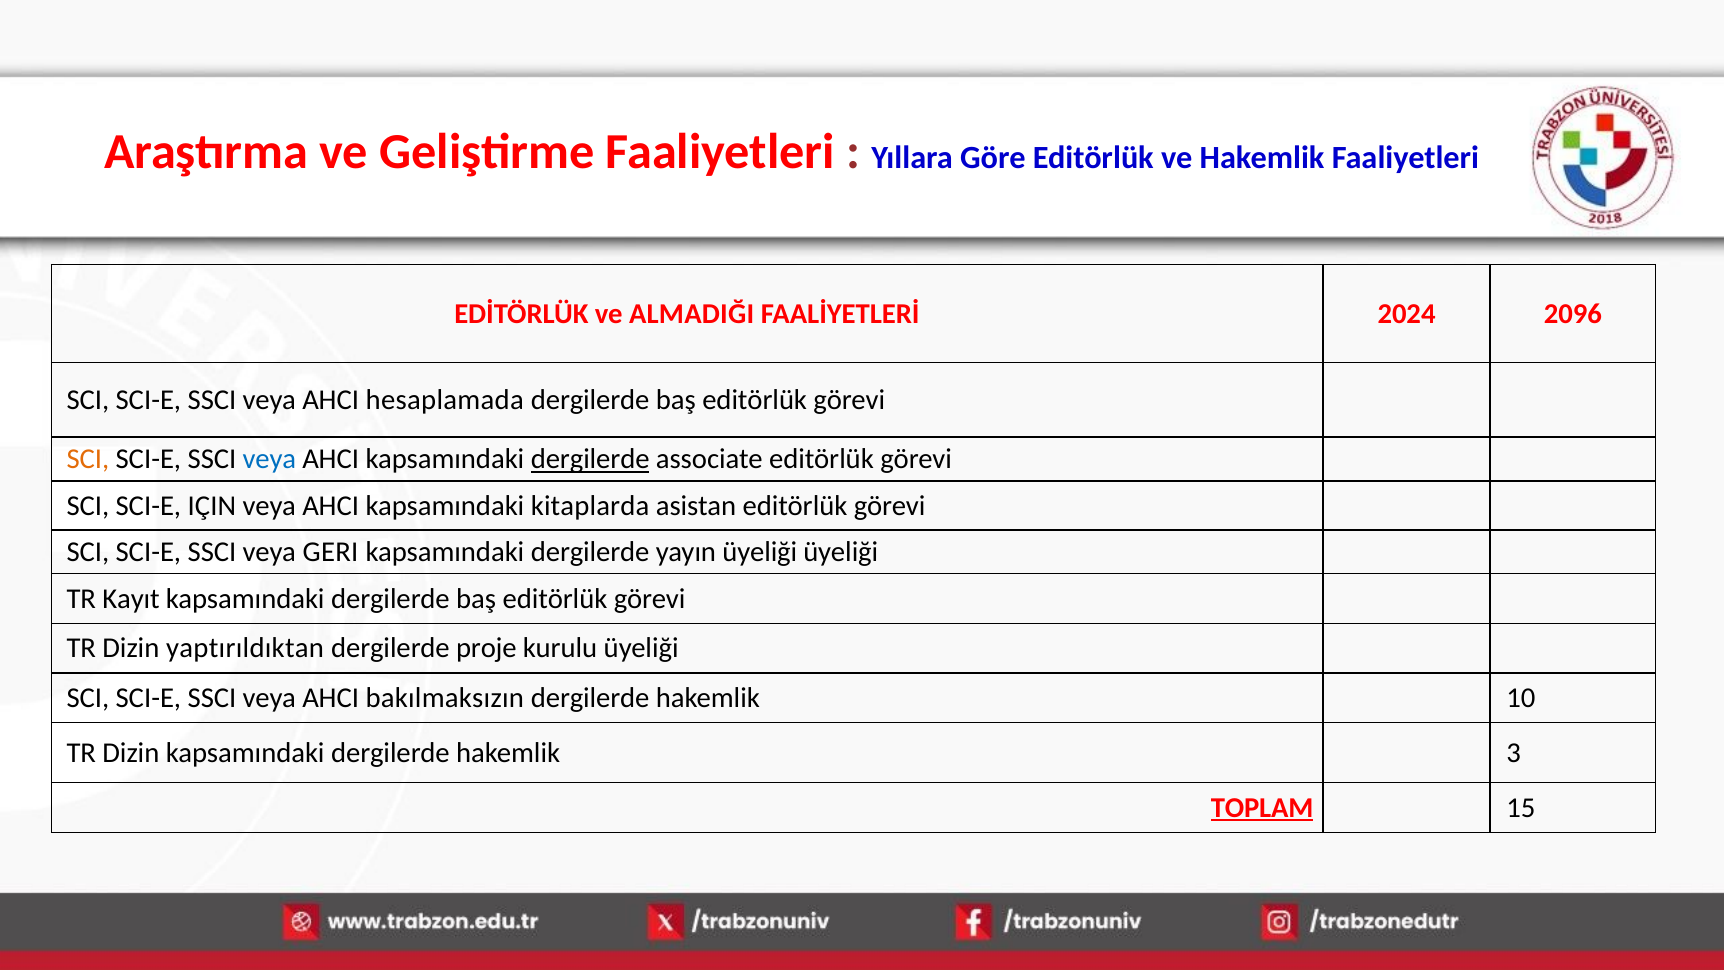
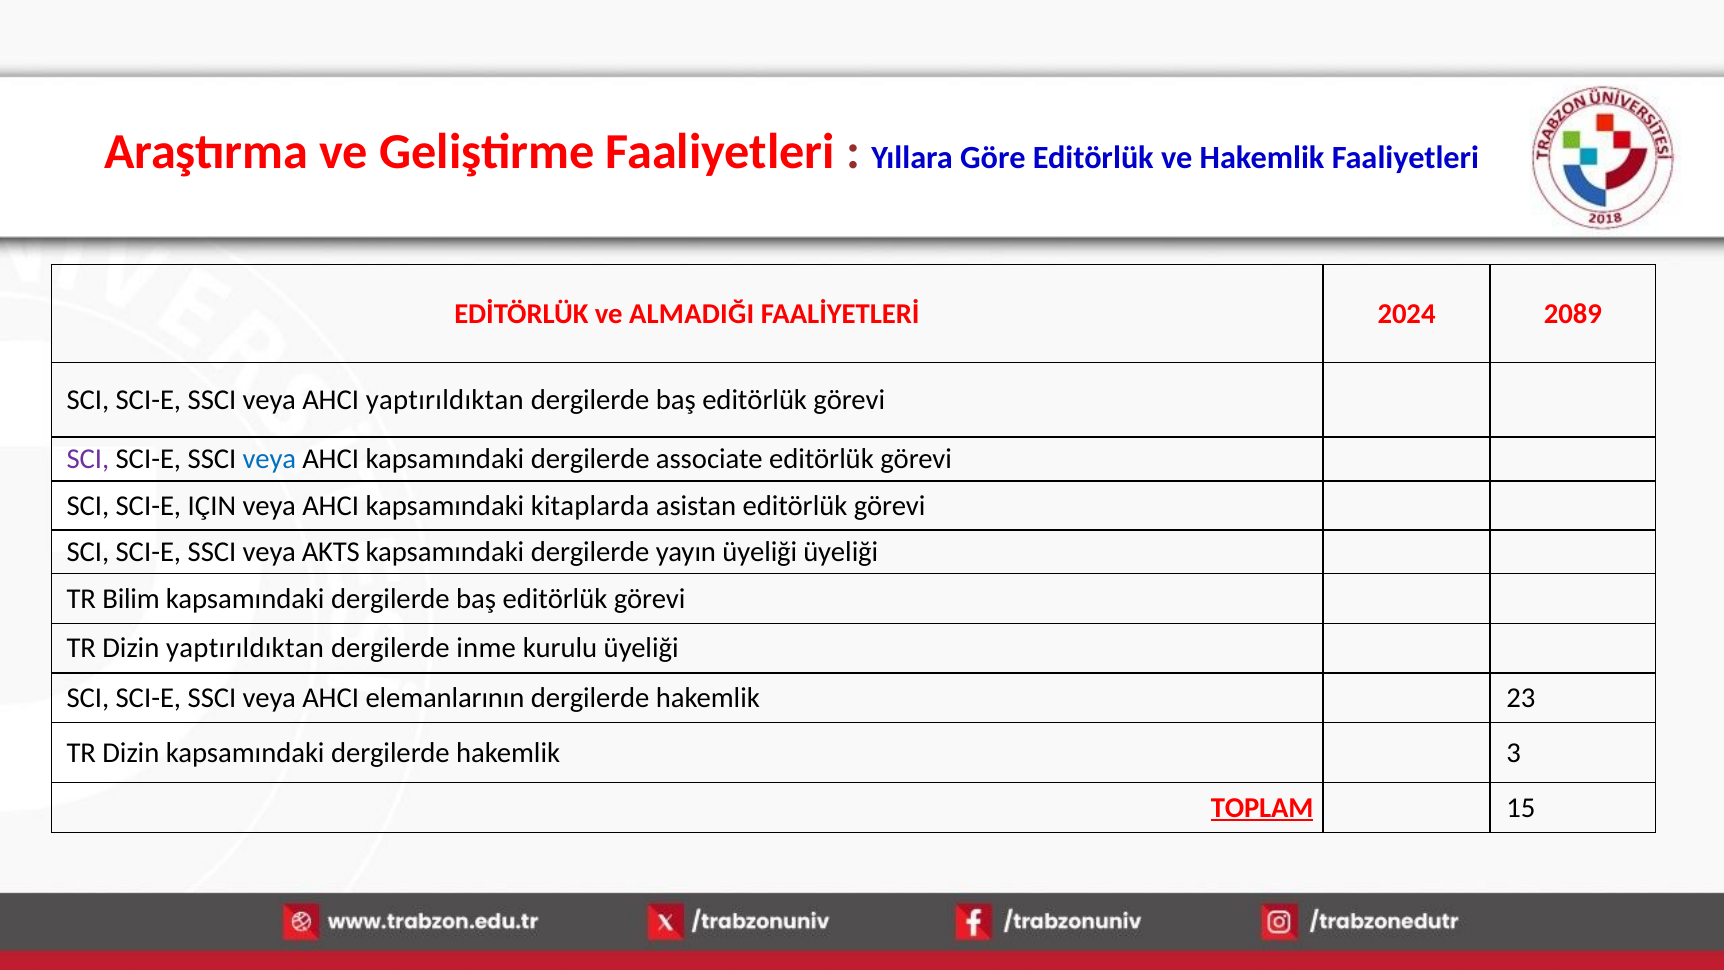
2096: 2096 -> 2089
AHCI hesaplamada: hesaplamada -> yaptırıldıktan
SCI at (88, 459) colour: orange -> purple
dergilerde at (590, 459) underline: present -> none
GERI: GERI -> AKTS
Kayıt: Kayıt -> Bilim
proje: proje -> inme
bakılmaksızın: bakılmaksızın -> elemanlarının
10: 10 -> 23
